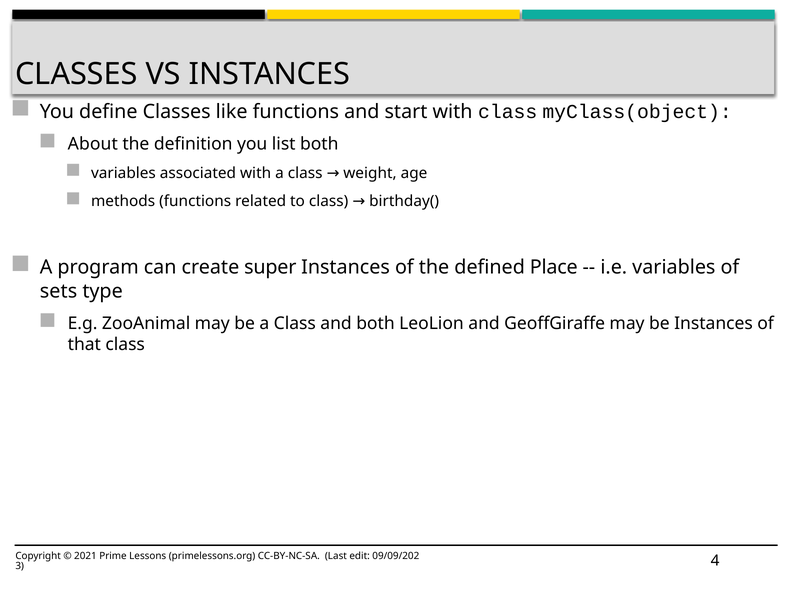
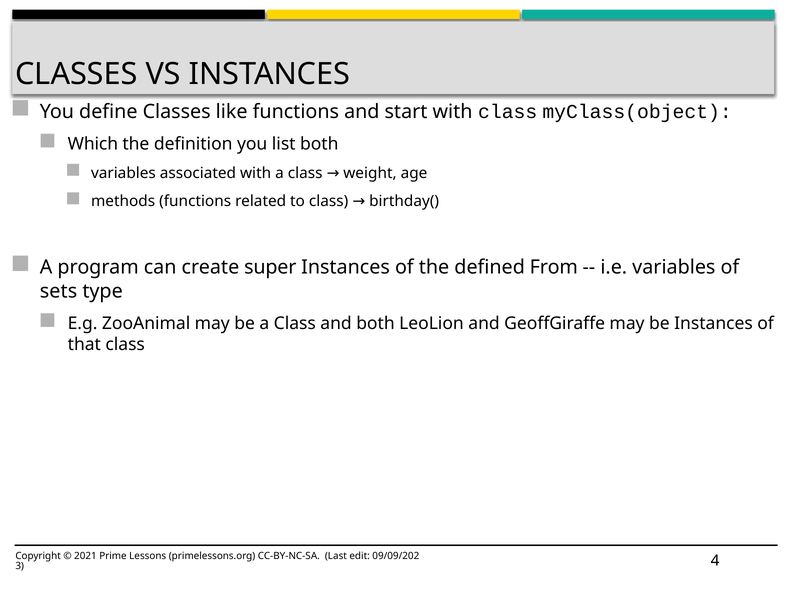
About: About -> Which
Place: Place -> From
